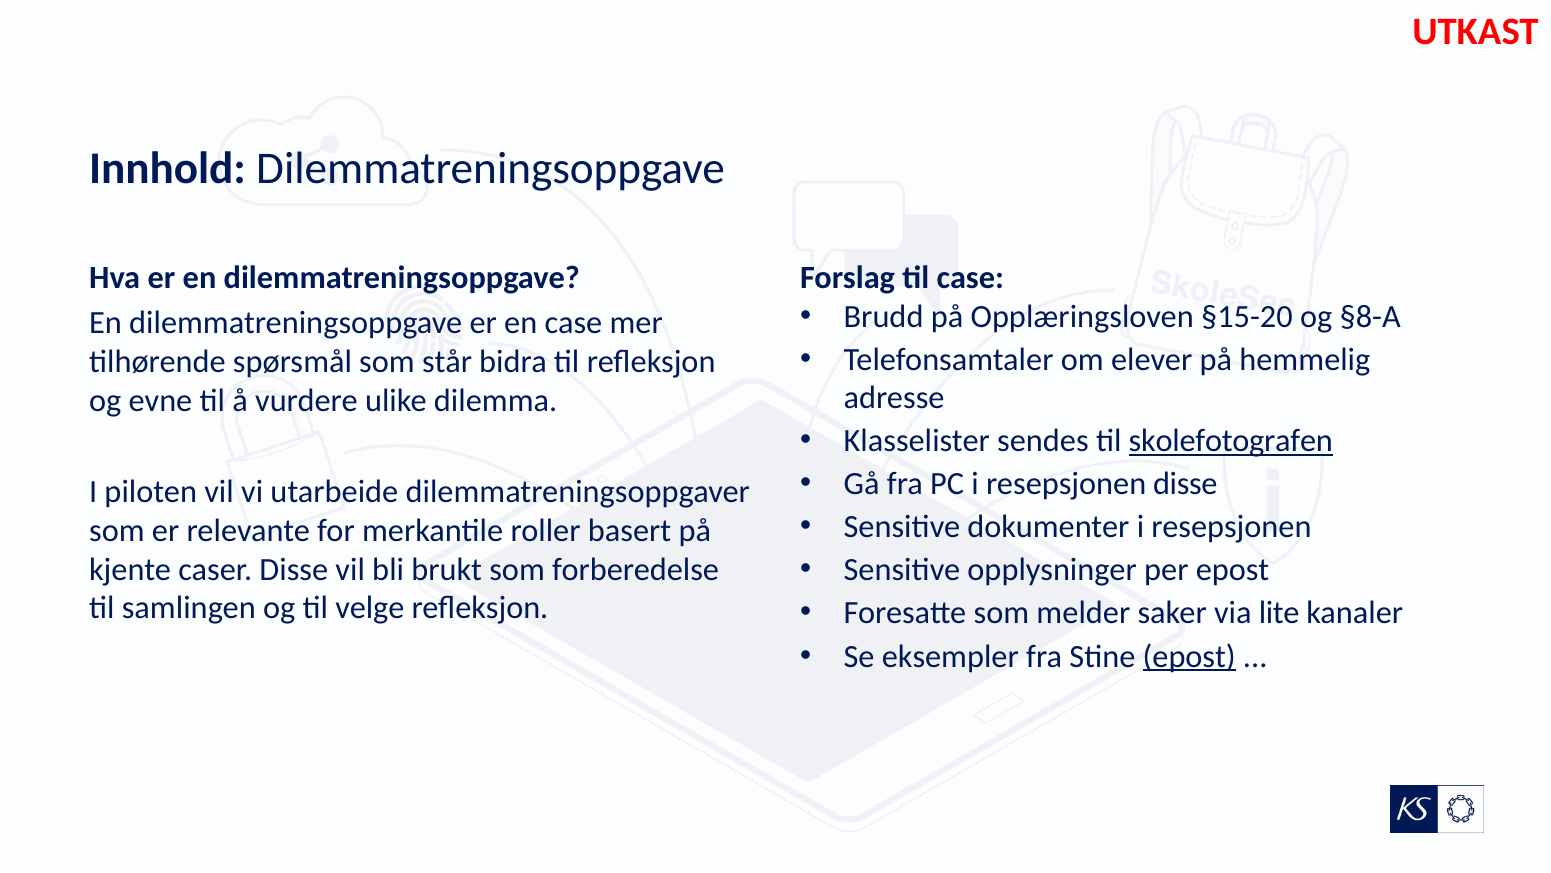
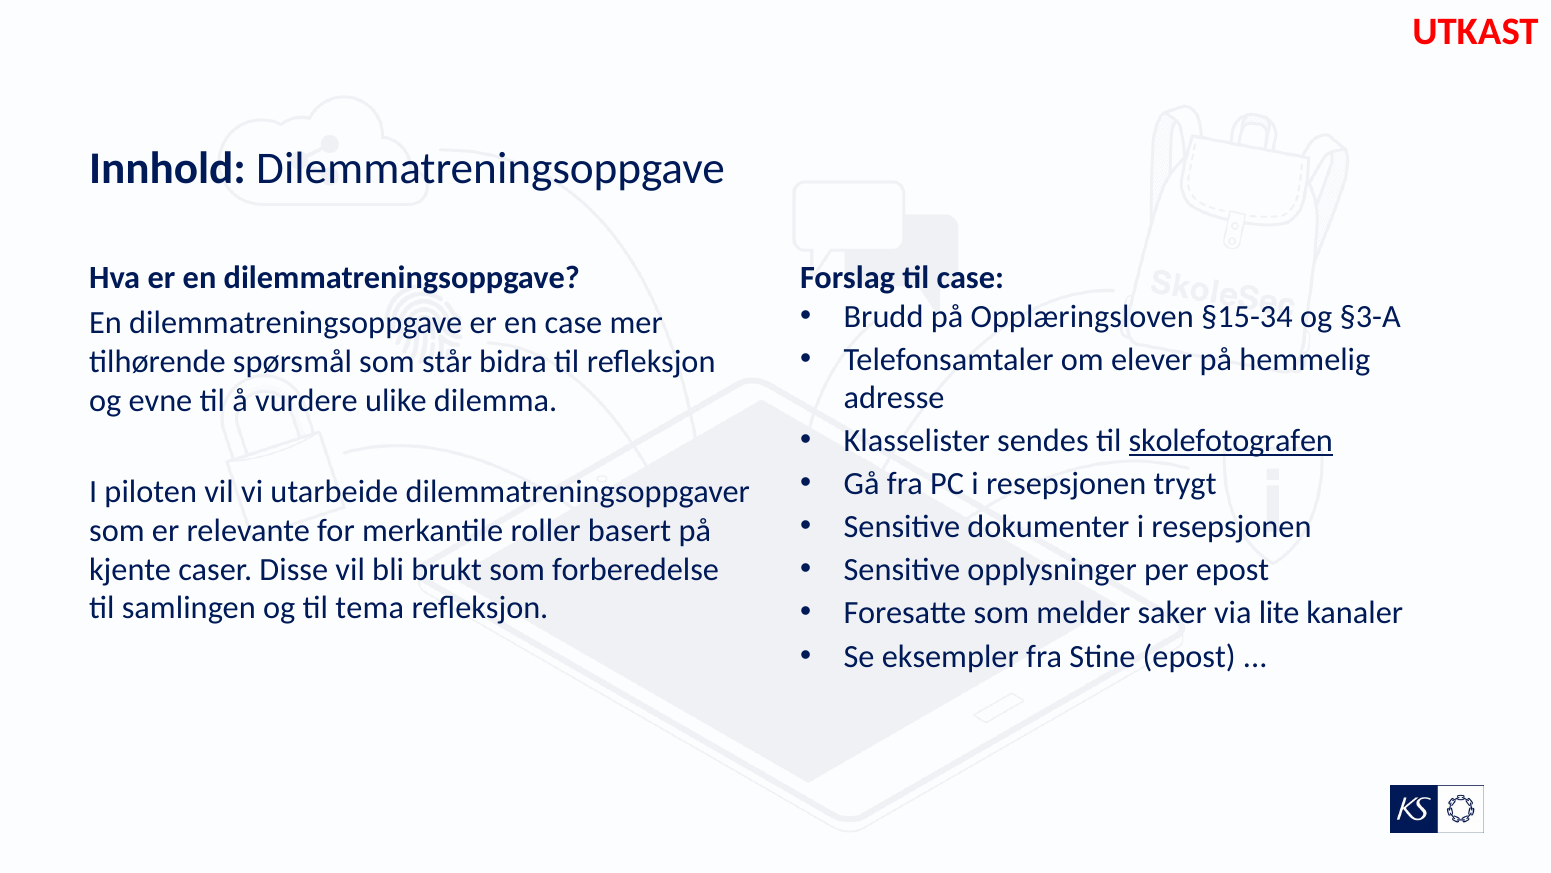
§15-20: §15-20 -> §15-34
§8-A: §8-A -> §3-A
resepsjonen disse: disse -> trygt
velge: velge -> tema
epost at (1189, 656) underline: present -> none
